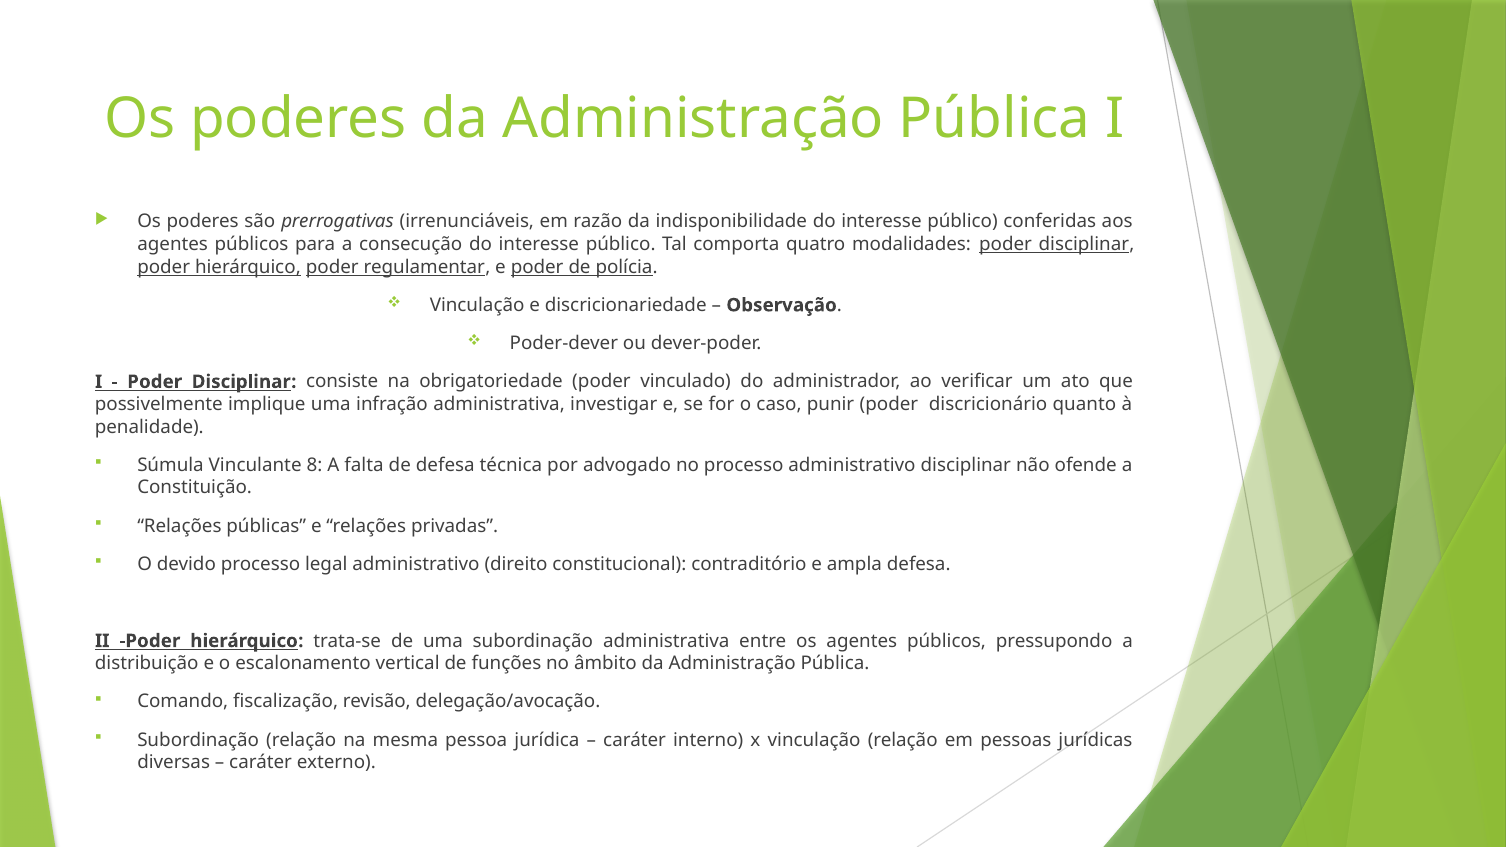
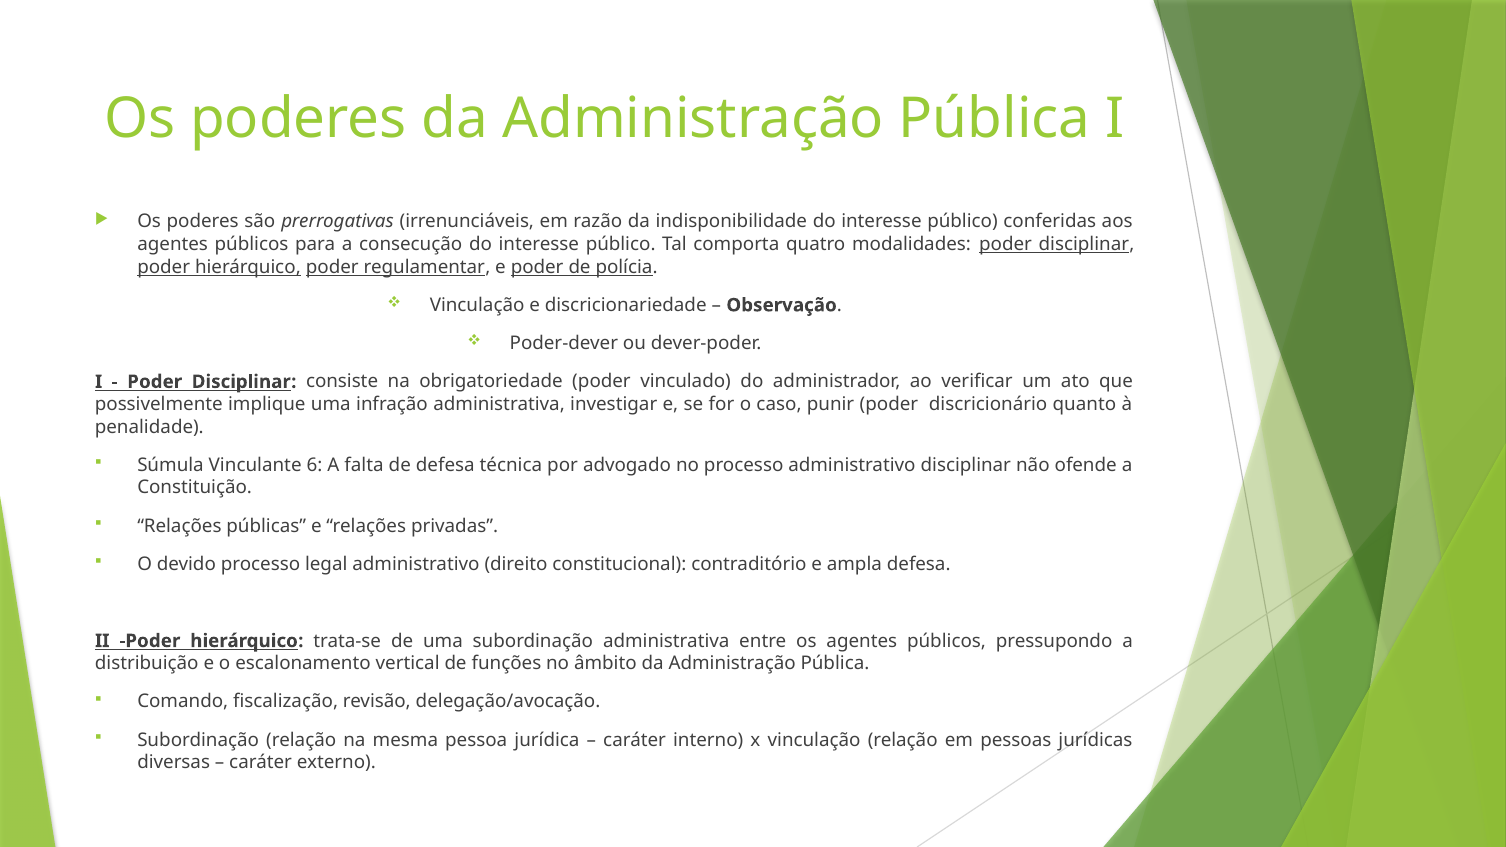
8: 8 -> 6
